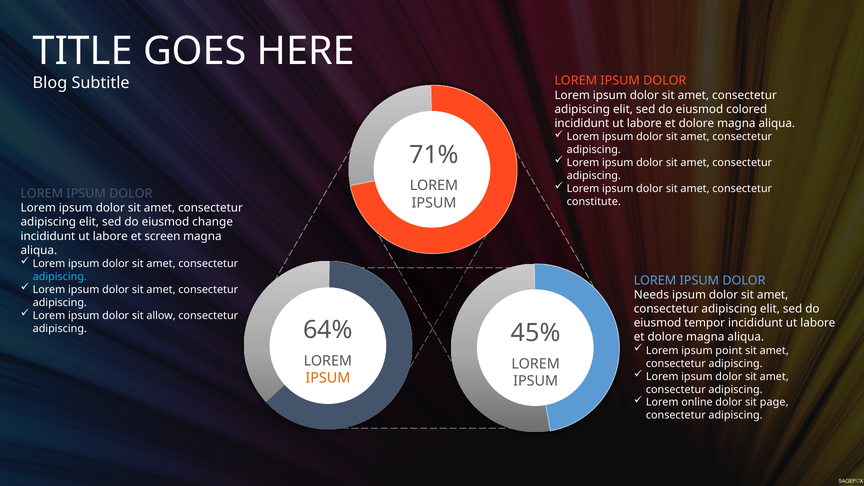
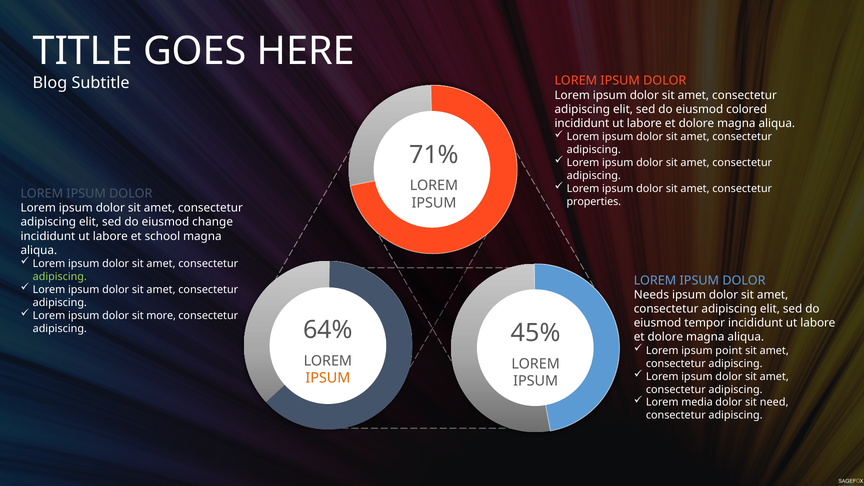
constitute: constitute -> properties
screen: screen -> school
adipiscing at (60, 277) colour: light blue -> light green
allow: allow -> more
online: online -> media
page: page -> need
